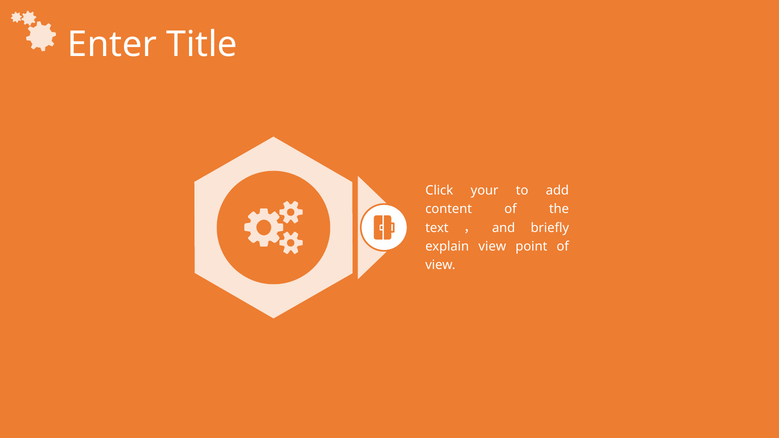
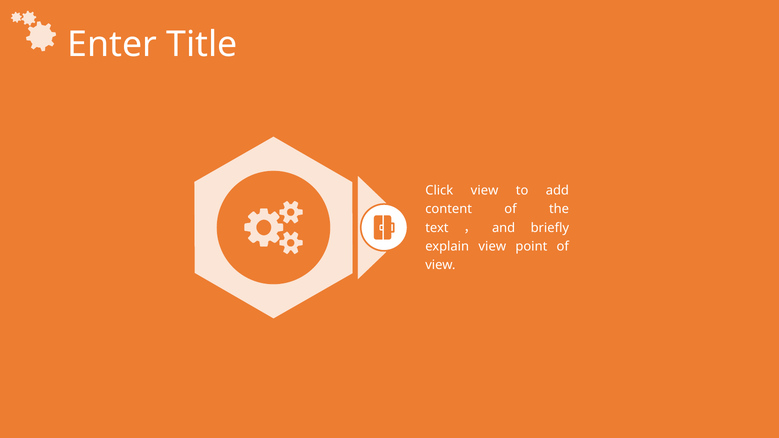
Click your: your -> view
